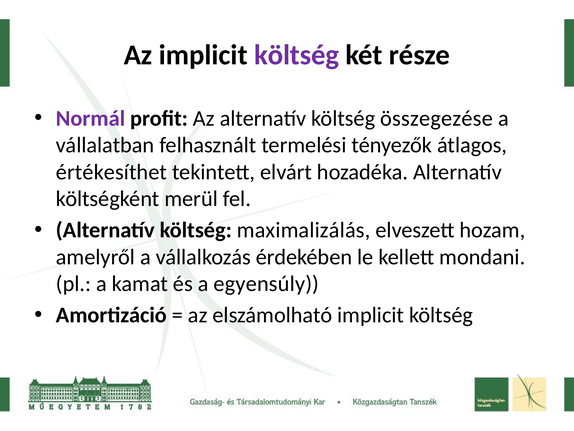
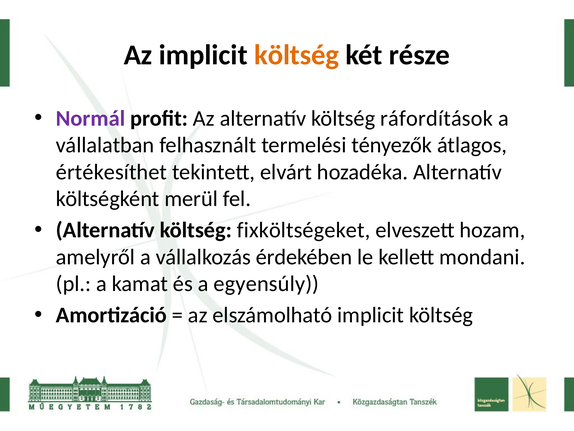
költség at (297, 55) colour: purple -> orange
összegezése: összegezése -> ráfordítások
maximalizálás: maximalizálás -> fixköltségeket
